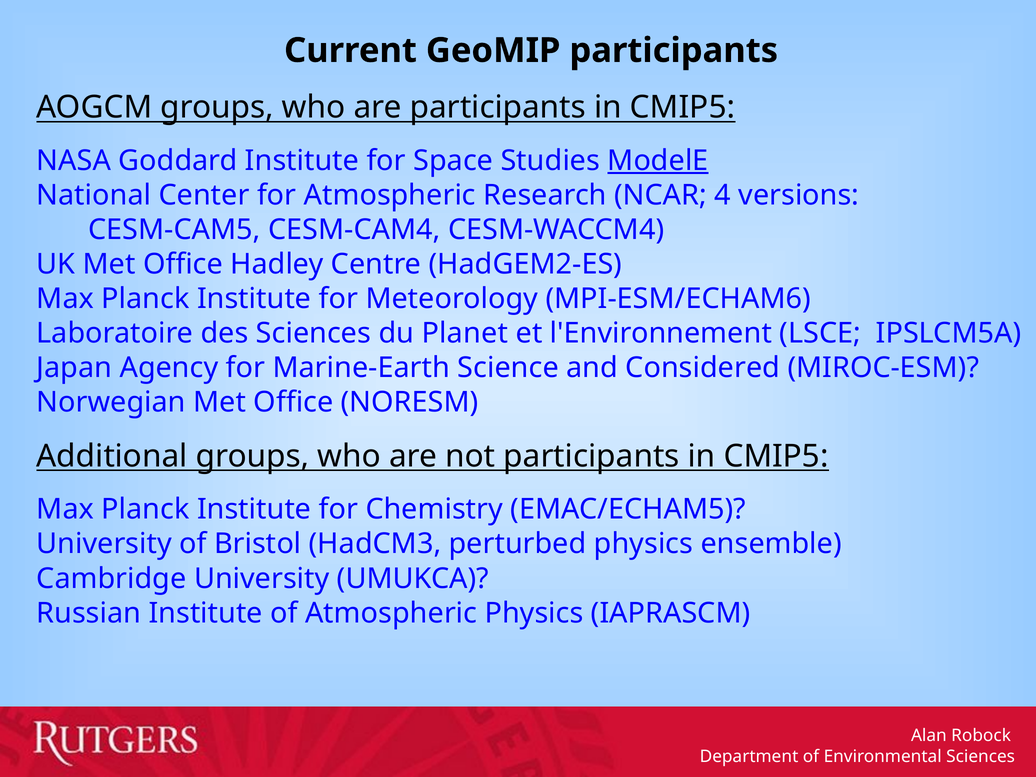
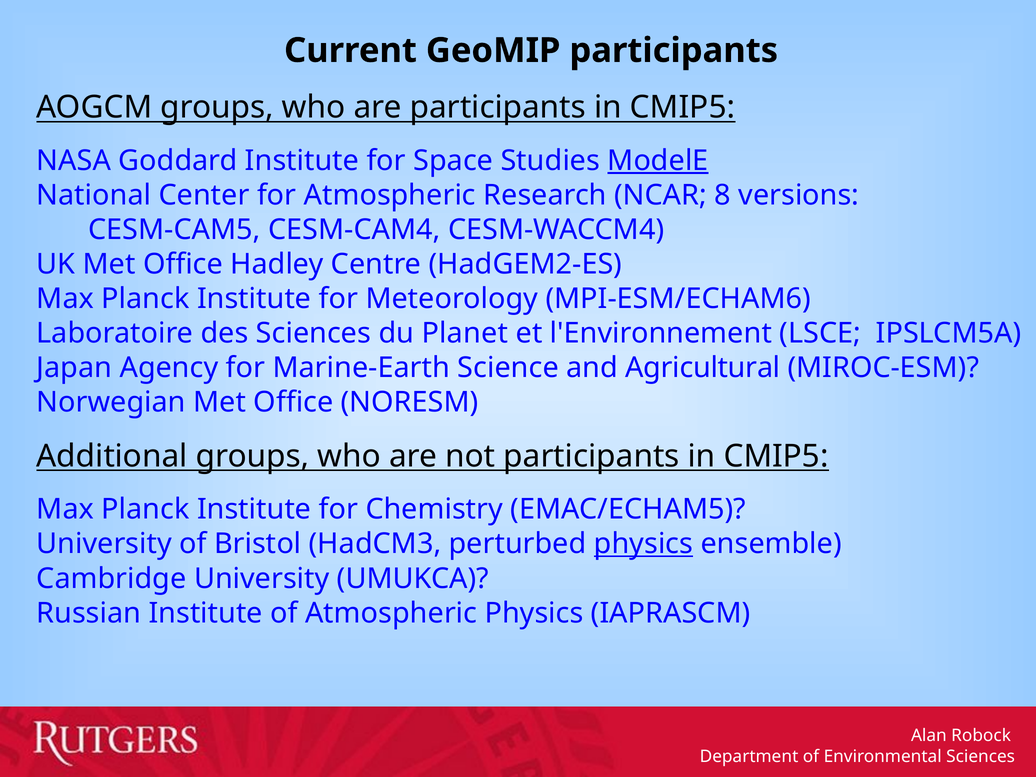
4: 4 -> 8
Considered: Considered -> Agricultural
physics at (644, 544) underline: none -> present
